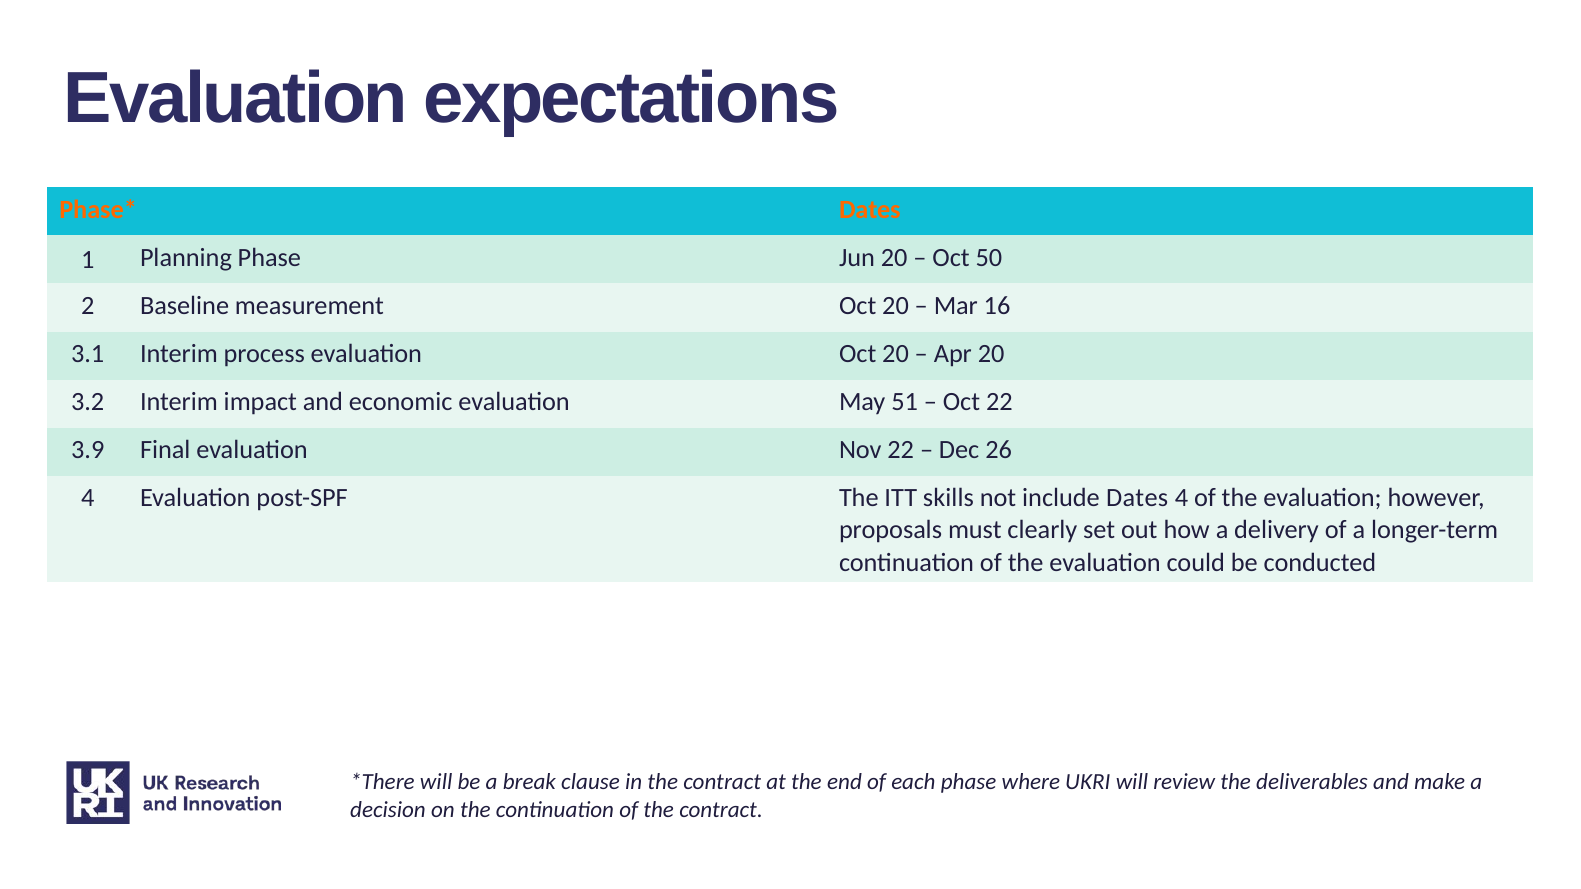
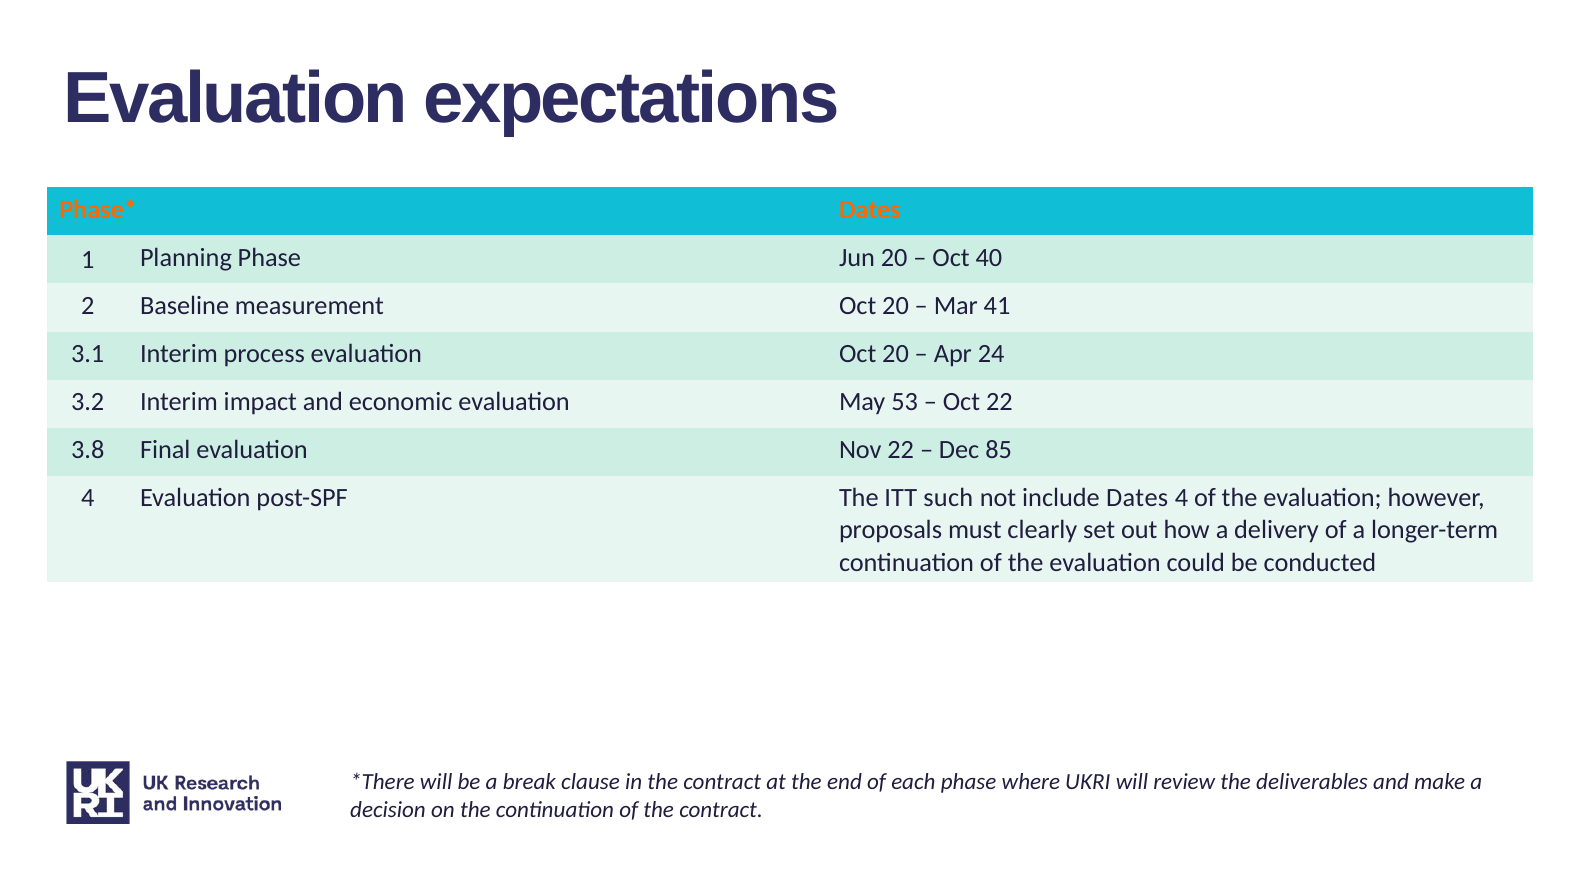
50: 50 -> 40
16: 16 -> 41
Apr 20: 20 -> 24
51: 51 -> 53
3.9: 3.9 -> 3.8
26: 26 -> 85
skills: skills -> such
